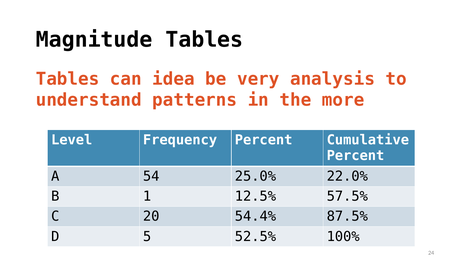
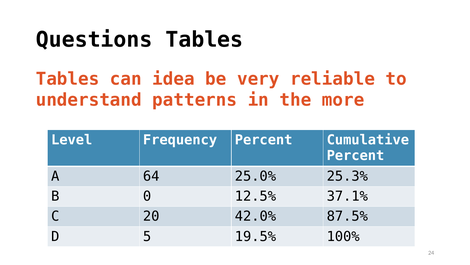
Magnitude: Magnitude -> Questions
analysis: analysis -> reliable
54: 54 -> 64
22.0%: 22.0% -> 25.3%
1: 1 -> 0
57.5%: 57.5% -> 37.1%
54.4%: 54.4% -> 42.0%
52.5%: 52.5% -> 19.5%
